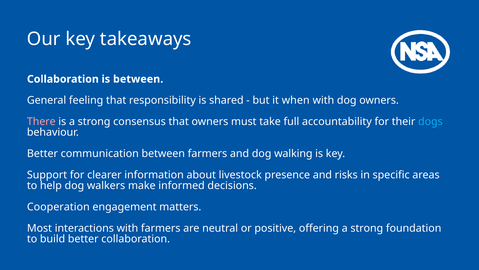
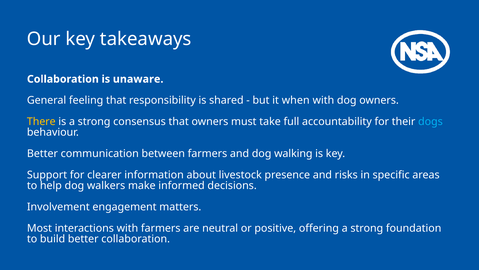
is between: between -> unaware
There colour: pink -> yellow
Cooperation: Cooperation -> Involvement
